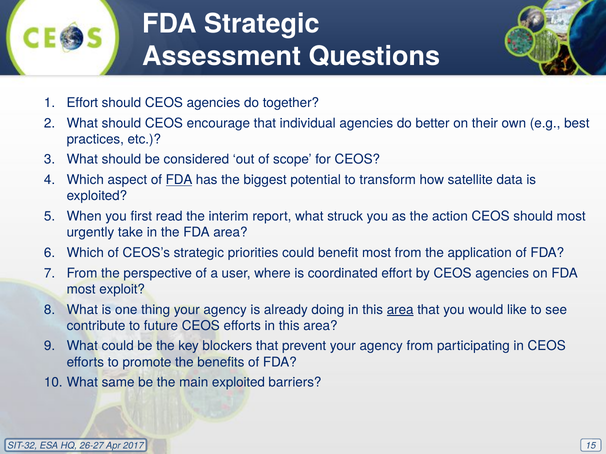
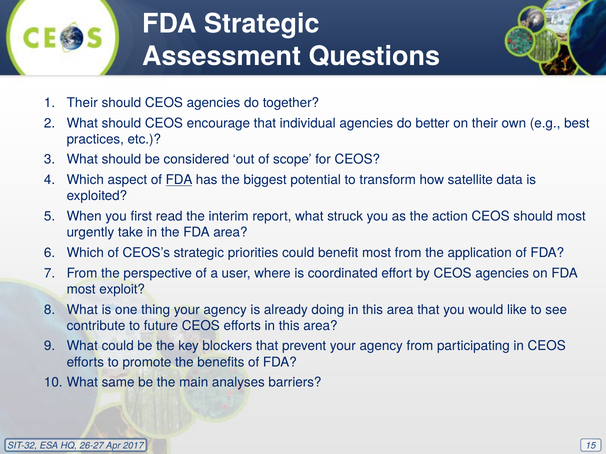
Effort at (82, 103): Effort -> Their
area at (400, 310) underline: present -> none
main exploited: exploited -> analyses
